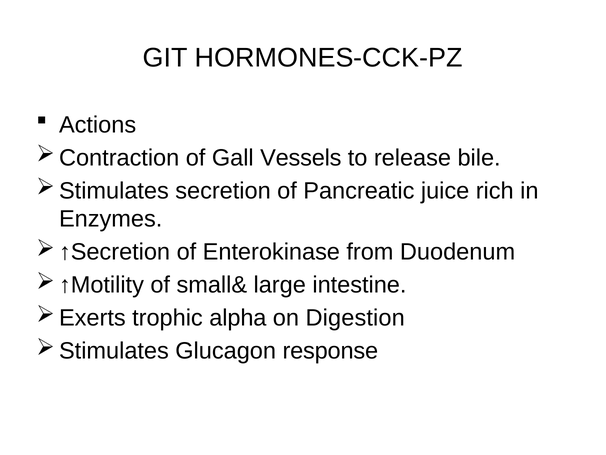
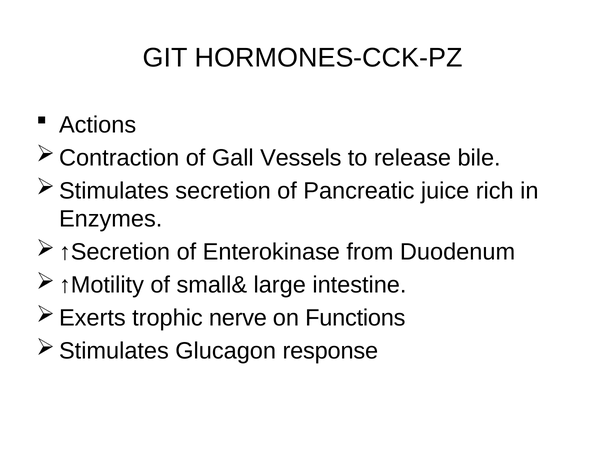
alpha: alpha -> nerve
Digestion: Digestion -> Functions
